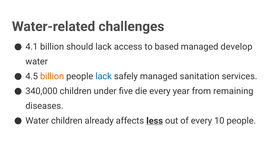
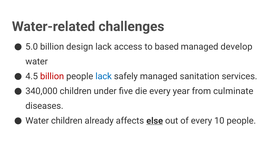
4.1: 4.1 -> 5.0
should: should -> design
billion at (52, 76) colour: orange -> red
remaining: remaining -> culminate
less: less -> else
